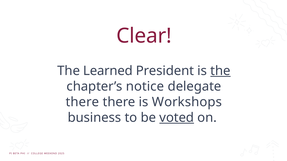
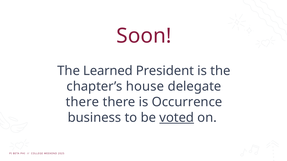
Clear: Clear -> Soon
the at (220, 71) underline: present -> none
notice: notice -> house
Workshops: Workshops -> Occurrence
